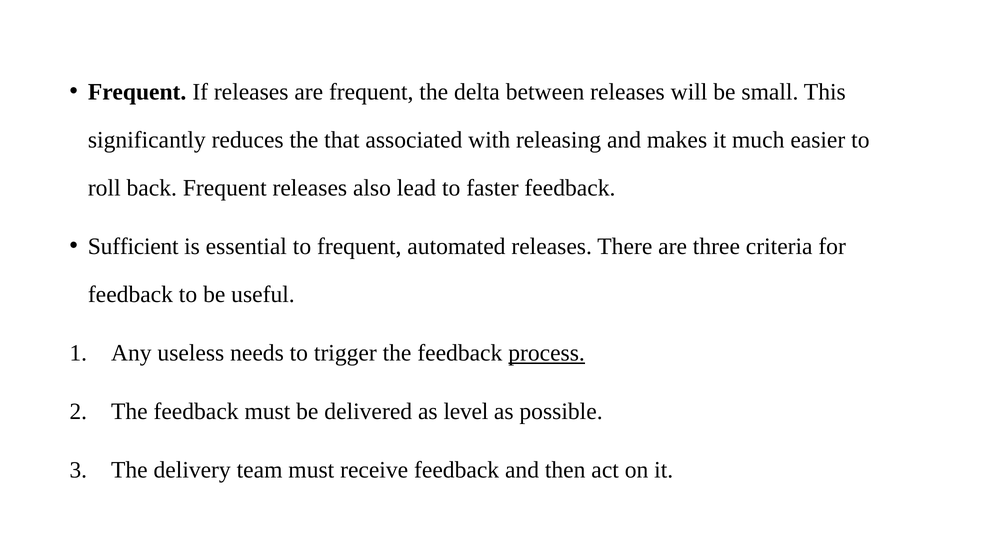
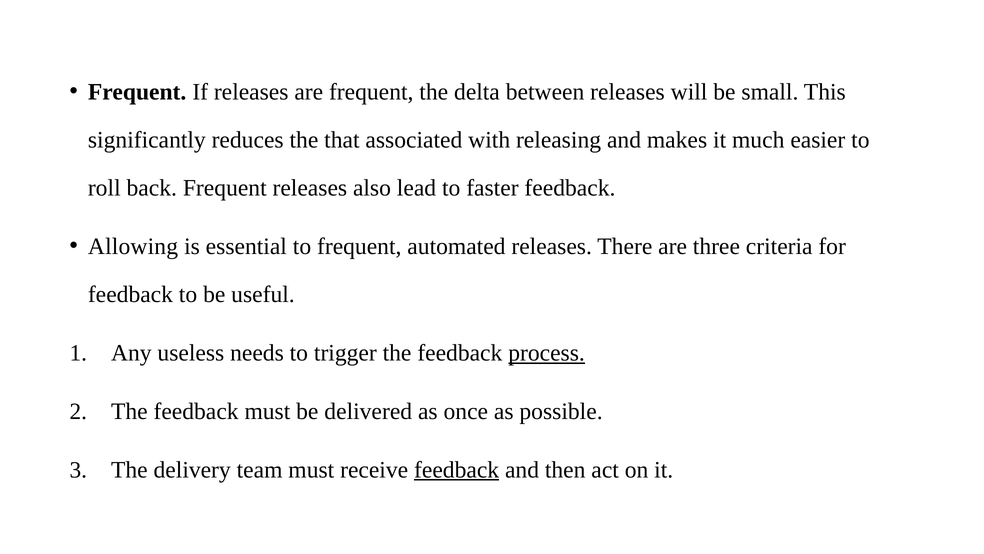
Sufficient: Sufficient -> Allowing
level: level -> once
feedback at (457, 469) underline: none -> present
